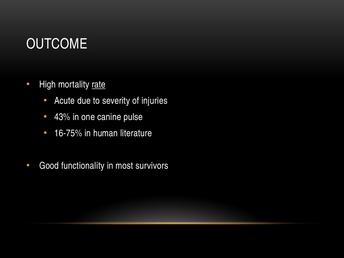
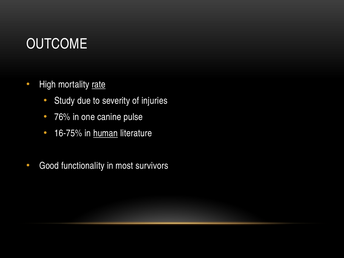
Acute: Acute -> Study
43%: 43% -> 76%
human underline: none -> present
